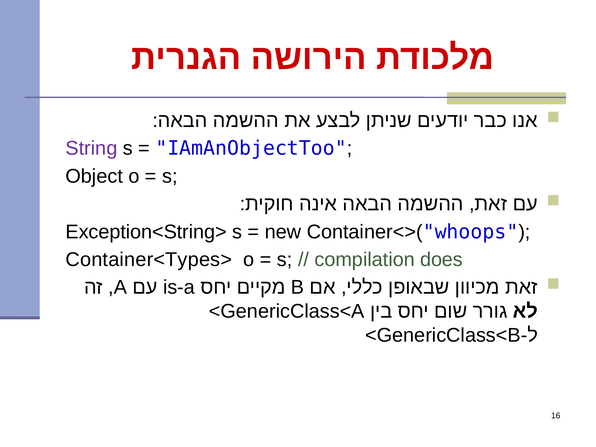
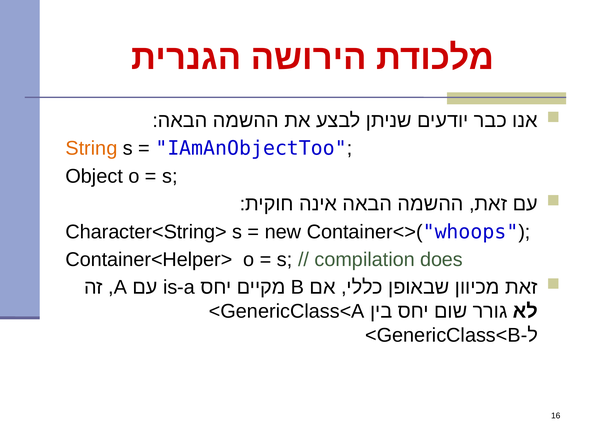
String colour: purple -> orange
Exception<String>: Exception<String> -> Character<String>
Container<Types>: Container<Types> -> Container<Helper>
